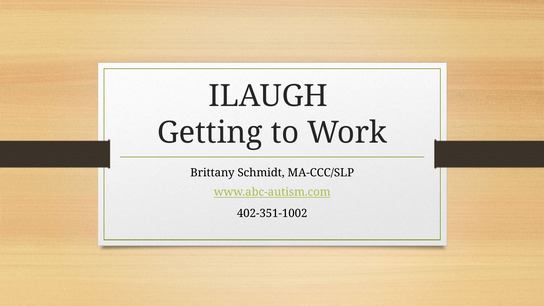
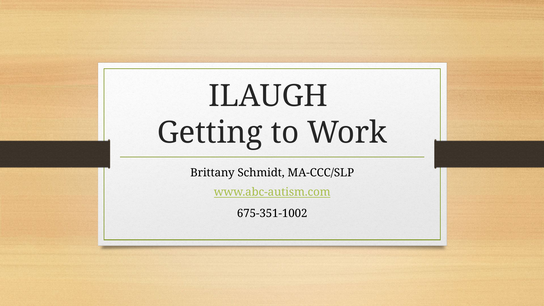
402-351-1002: 402-351-1002 -> 675-351-1002
